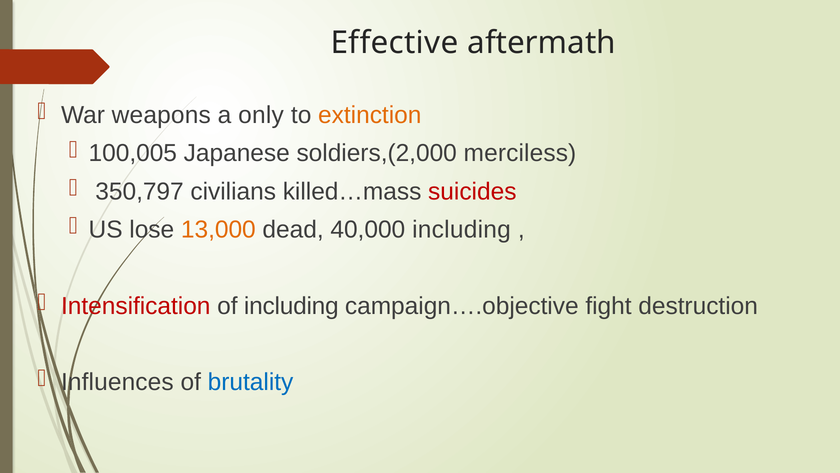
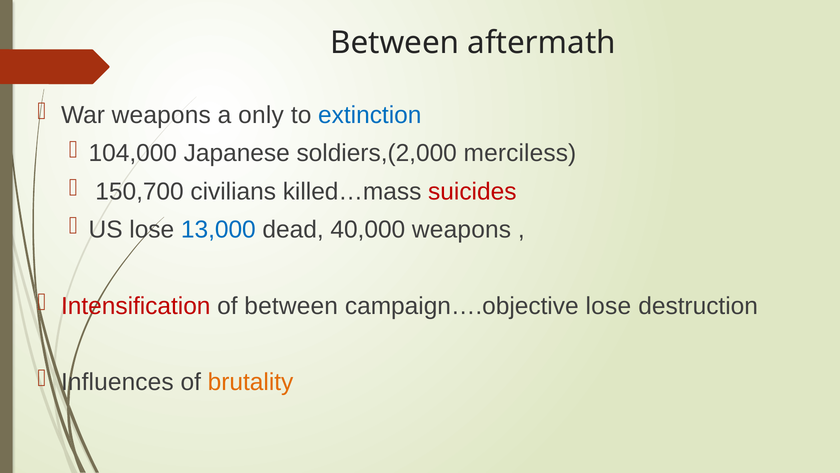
Effective at (395, 43): Effective -> Between
extinction colour: orange -> blue
100,005: 100,005 -> 104,000
350,797: 350,797 -> 150,700
13,000 colour: orange -> blue
40,000 including: including -> weapons
of including: including -> between
campaign….objective fight: fight -> lose
brutality colour: blue -> orange
